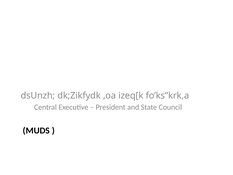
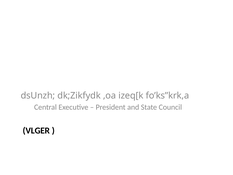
MUDS: MUDS -> VLGER
